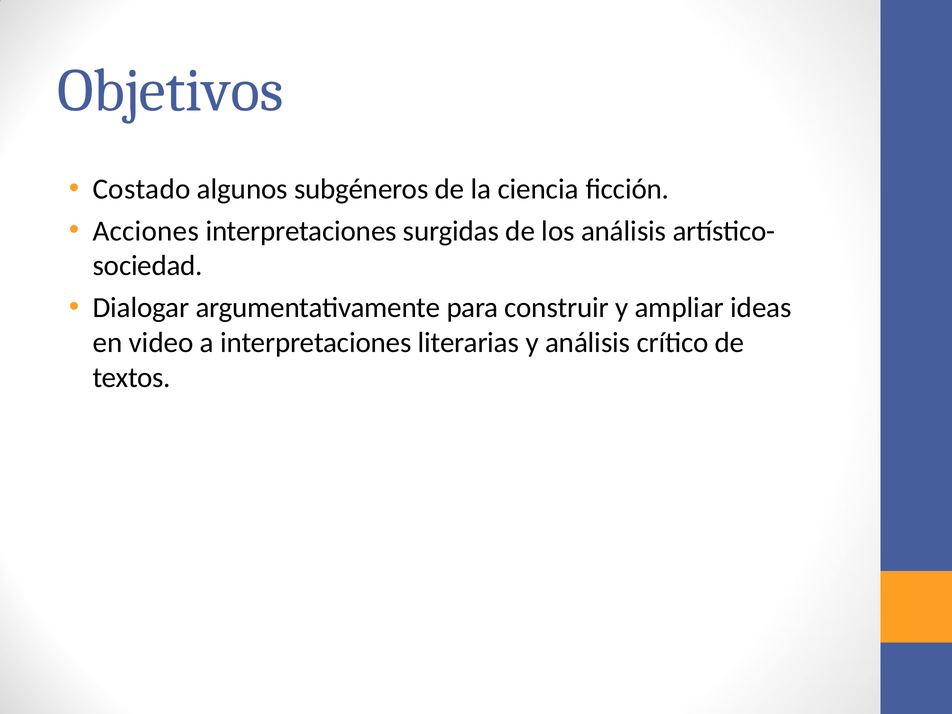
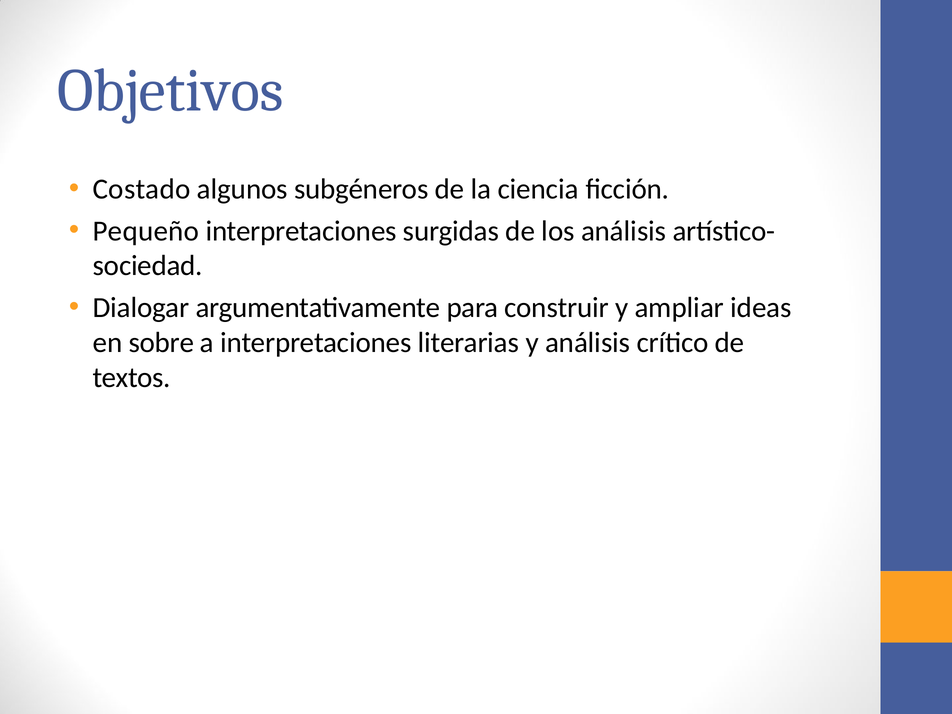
Acciones: Acciones -> Pequeño
video: video -> sobre
